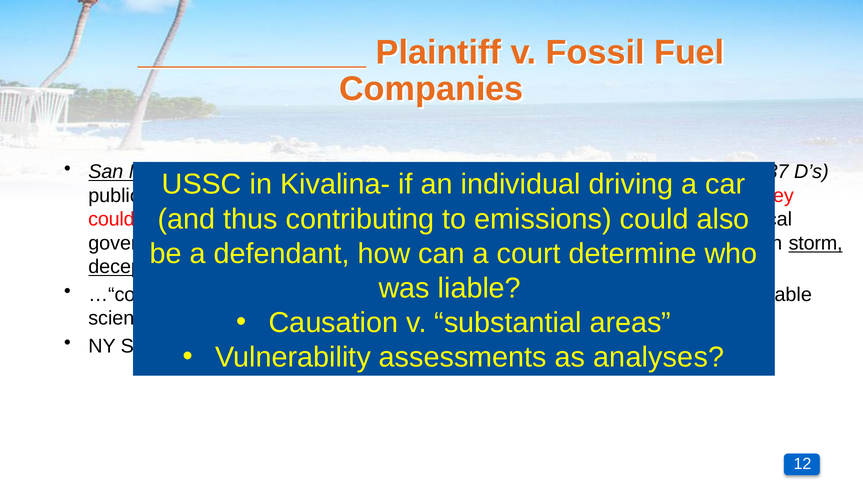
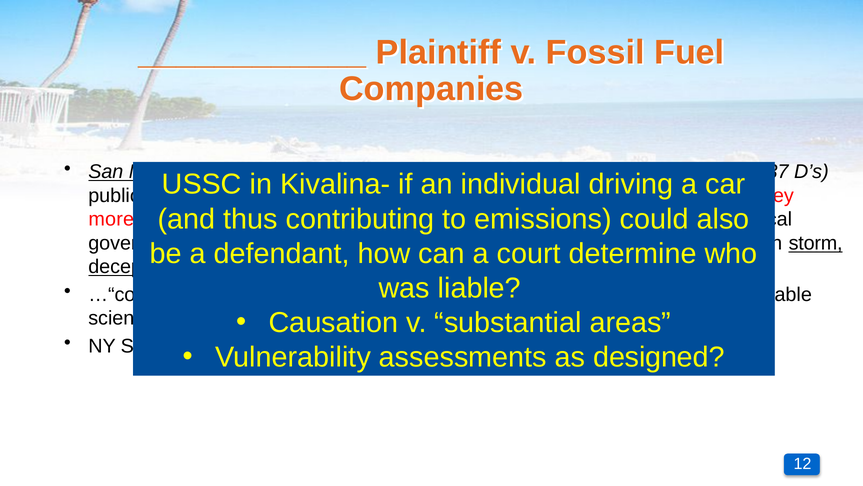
could at (111, 219): could -> more
analyses: analyses -> designed
